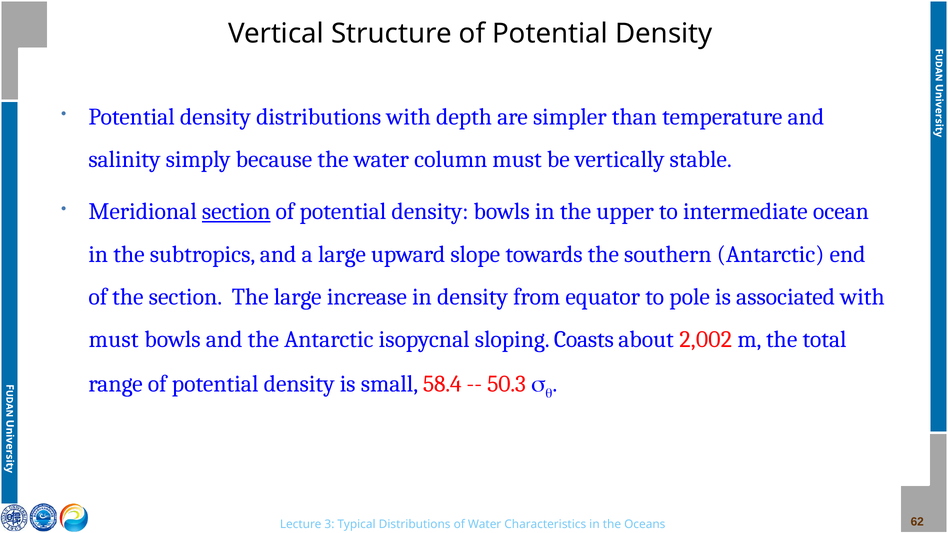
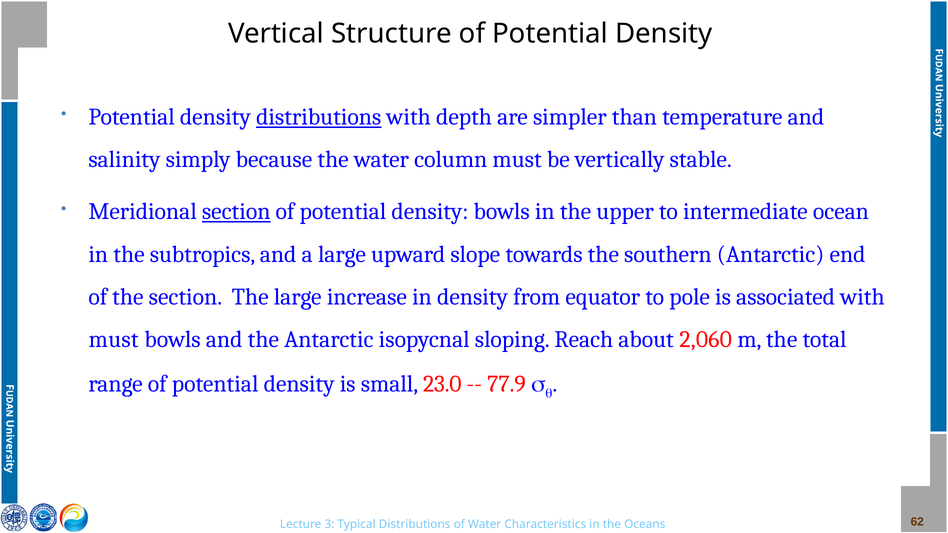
distributions at (319, 117) underline: none -> present
Coasts: Coasts -> Reach
2,002: 2,002 -> 2,060
58.4: 58.4 -> 23.0
50.3: 50.3 -> 77.9
